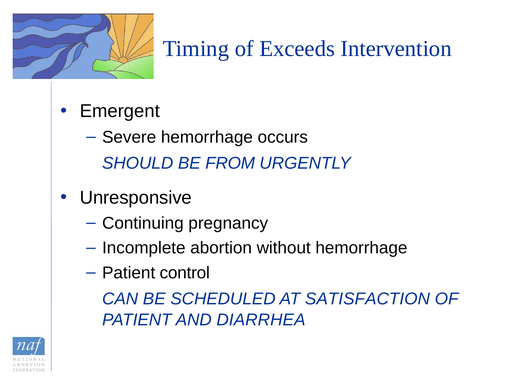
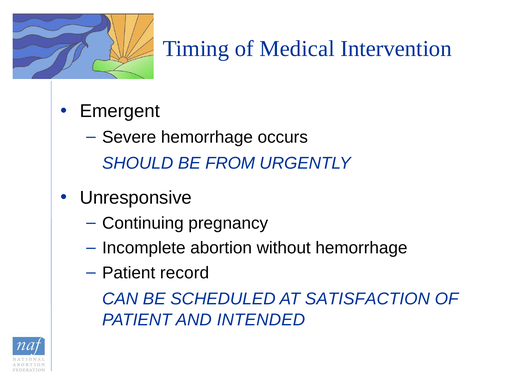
Exceeds: Exceeds -> Medical
control: control -> record
DIARRHEA: DIARRHEA -> INTENDED
